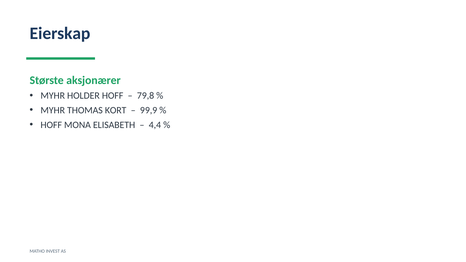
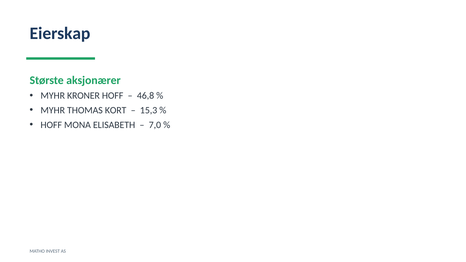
HOLDER: HOLDER -> KRONER
79,8: 79,8 -> 46,8
99,9: 99,9 -> 15,3
4,4: 4,4 -> 7,0
